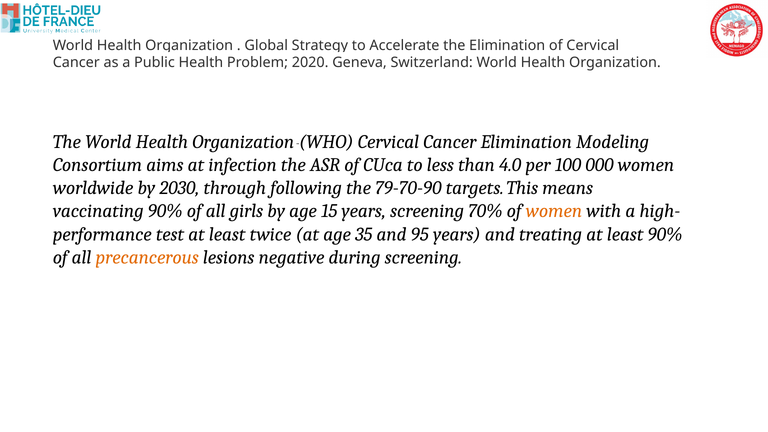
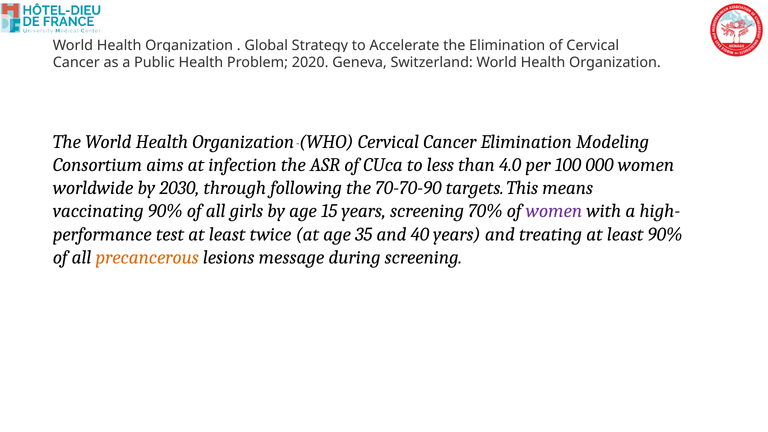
79-70-90: 79-70-90 -> 70-70-90
women at (554, 211) colour: orange -> purple
95: 95 -> 40
negative: negative -> message
